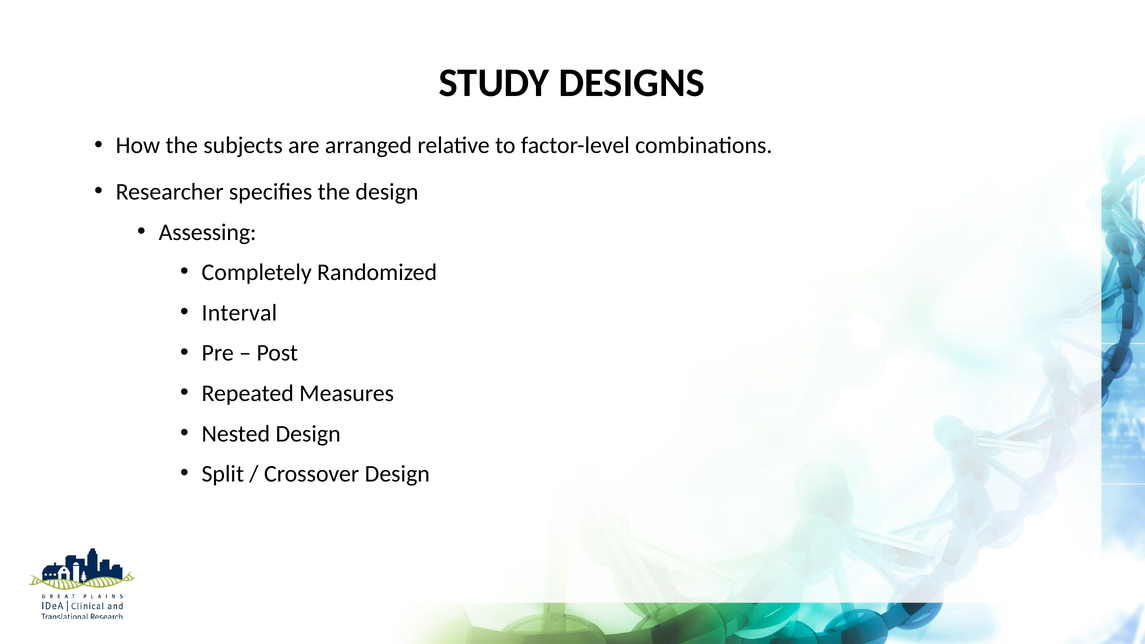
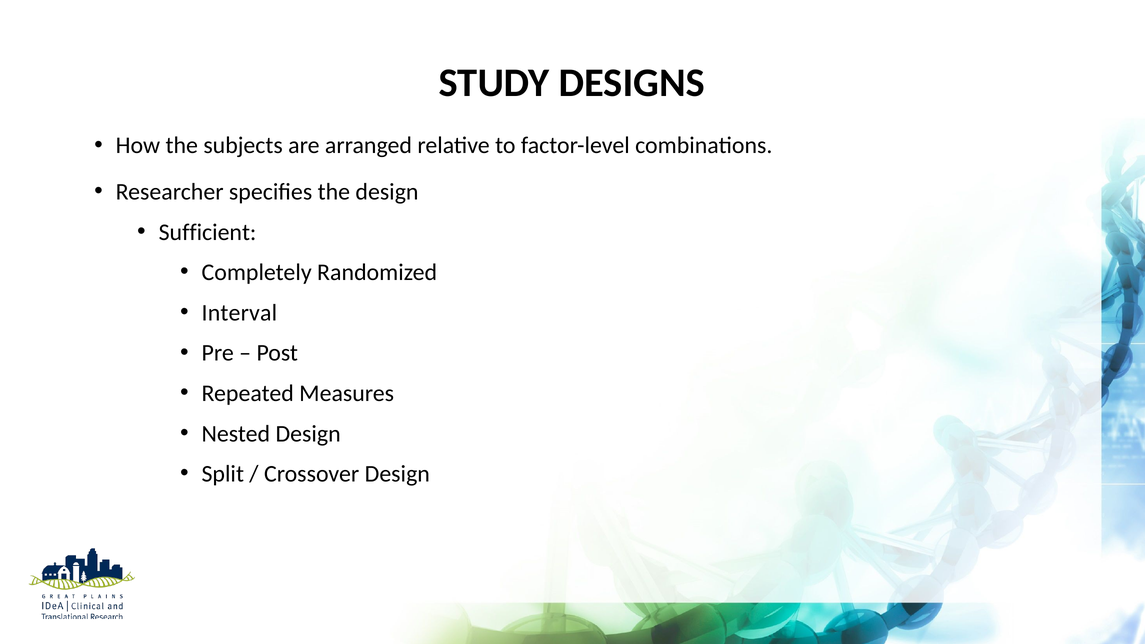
Assessing: Assessing -> Sufficient
